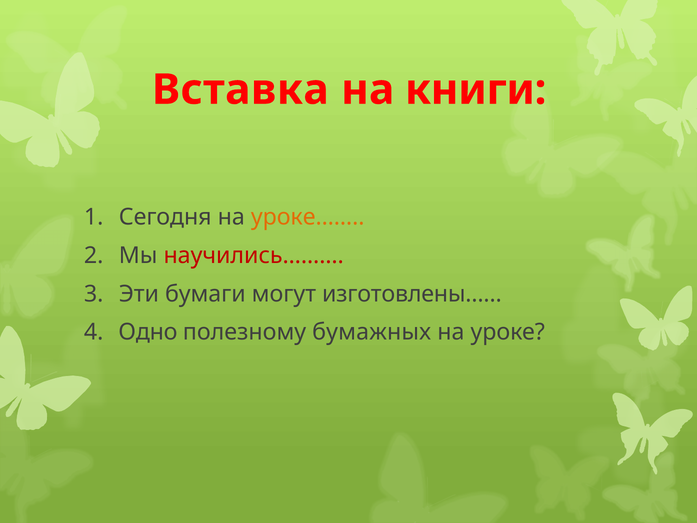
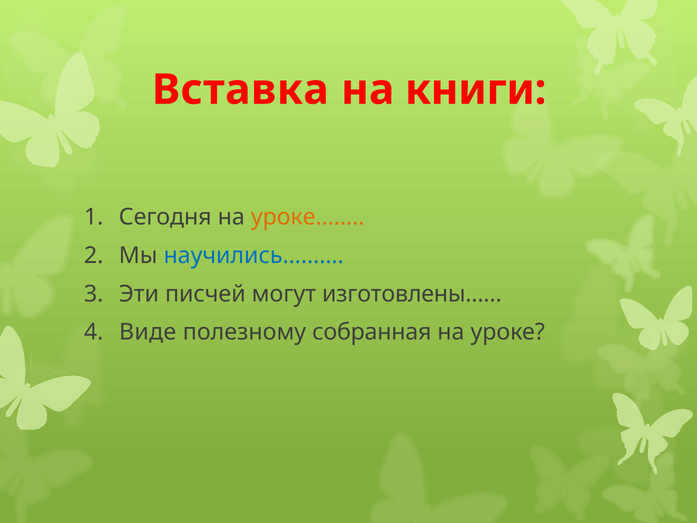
научились……… colour: red -> blue
бумаги: бумаги -> писчей
Одно: Одно -> Виде
бумажных: бумажных -> собранная
